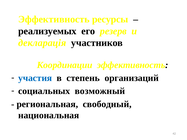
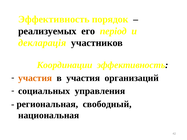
ресурсы: ресурсы -> порядок
резерв: резерв -> період
участия at (35, 78) colour: blue -> orange
в степень: степень -> участия
возможный: возможный -> управления
